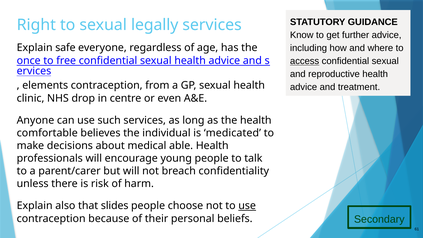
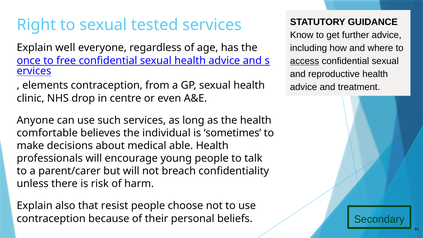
legally: legally -> tested
safe: safe -> well
medicated: medicated -> sometimes
slides: slides -> resist
use at (247, 206) underline: present -> none
